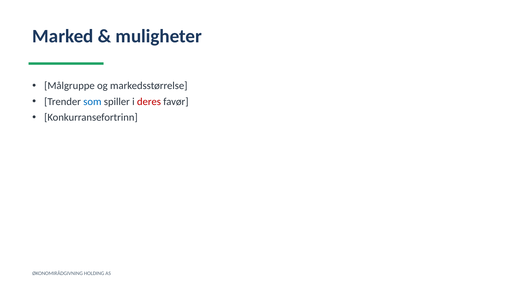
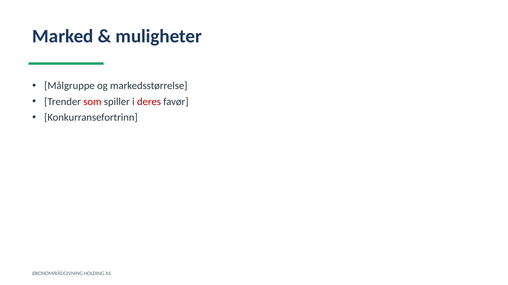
som colour: blue -> red
